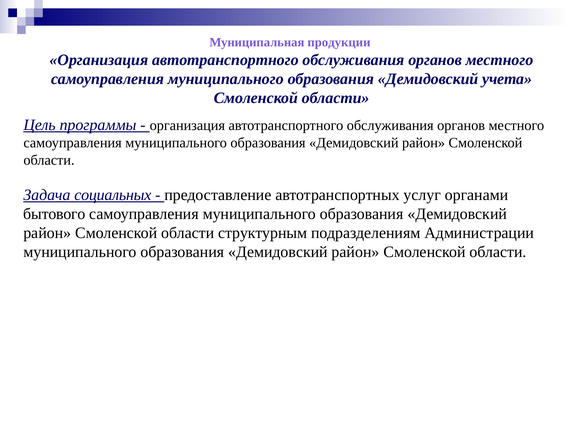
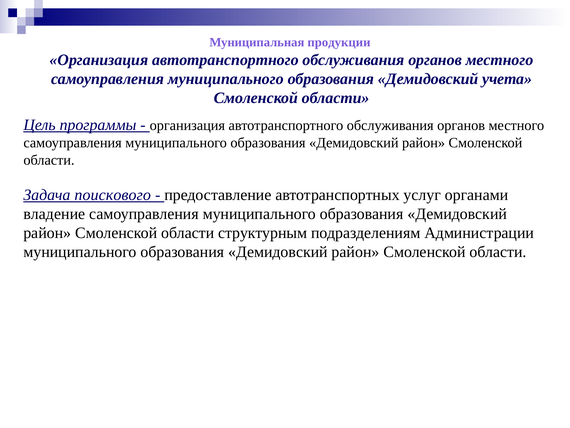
социальных: социальных -> поискового
бытового: бытового -> владение
